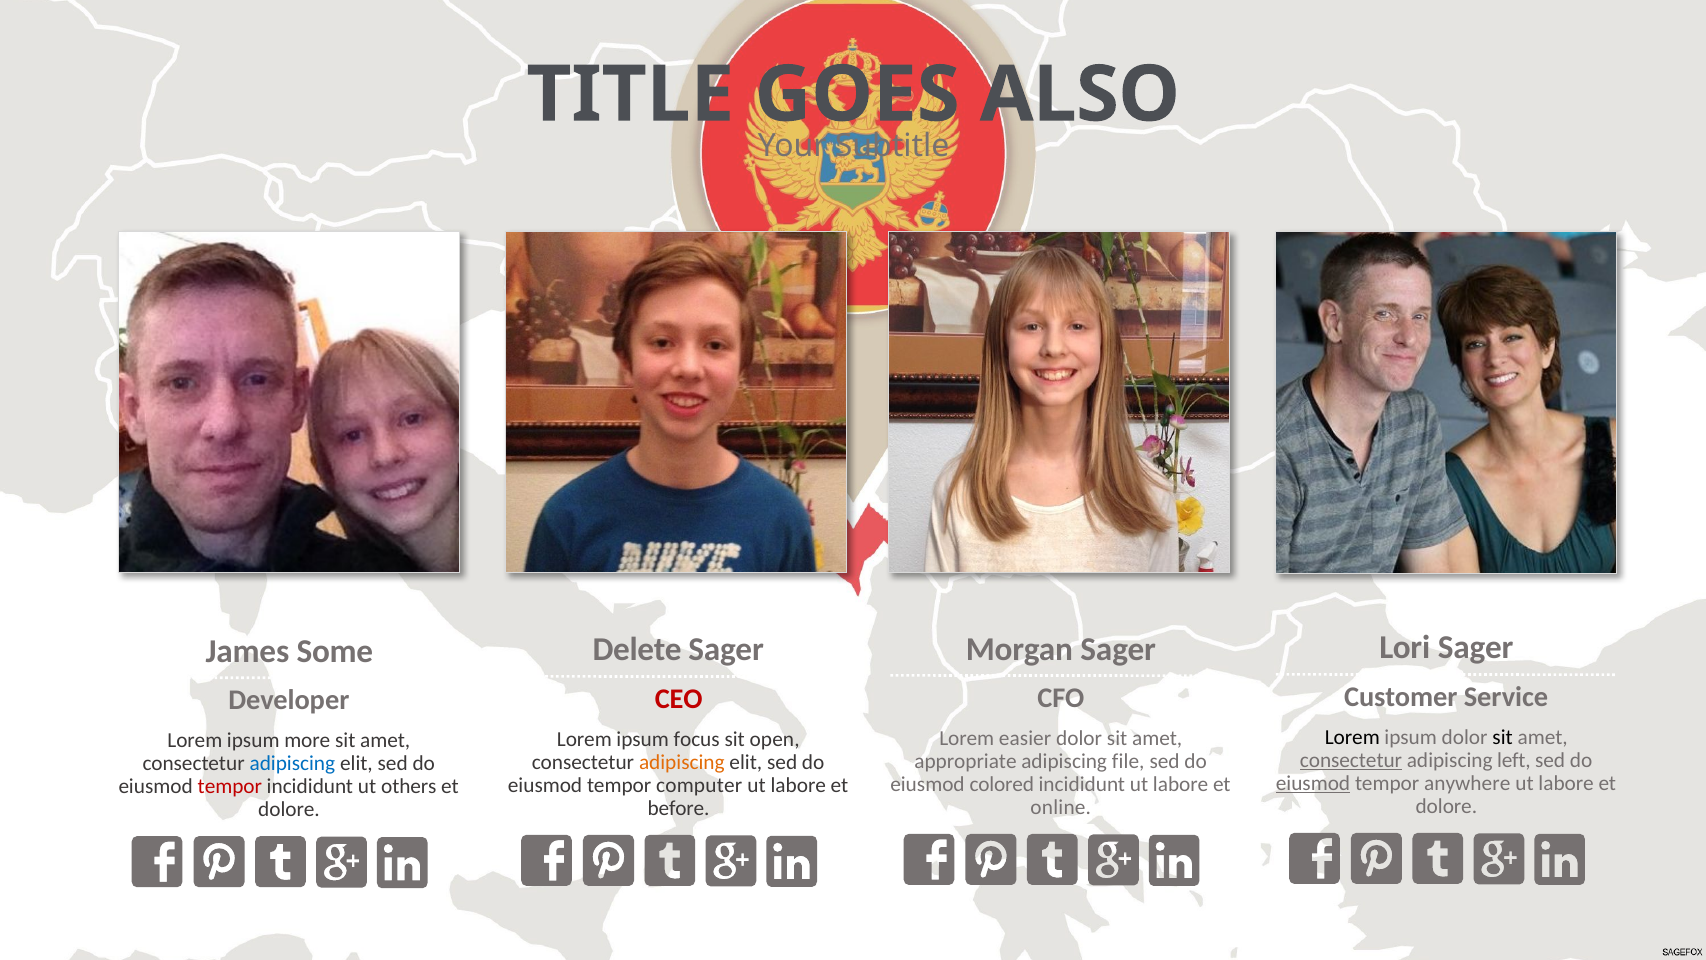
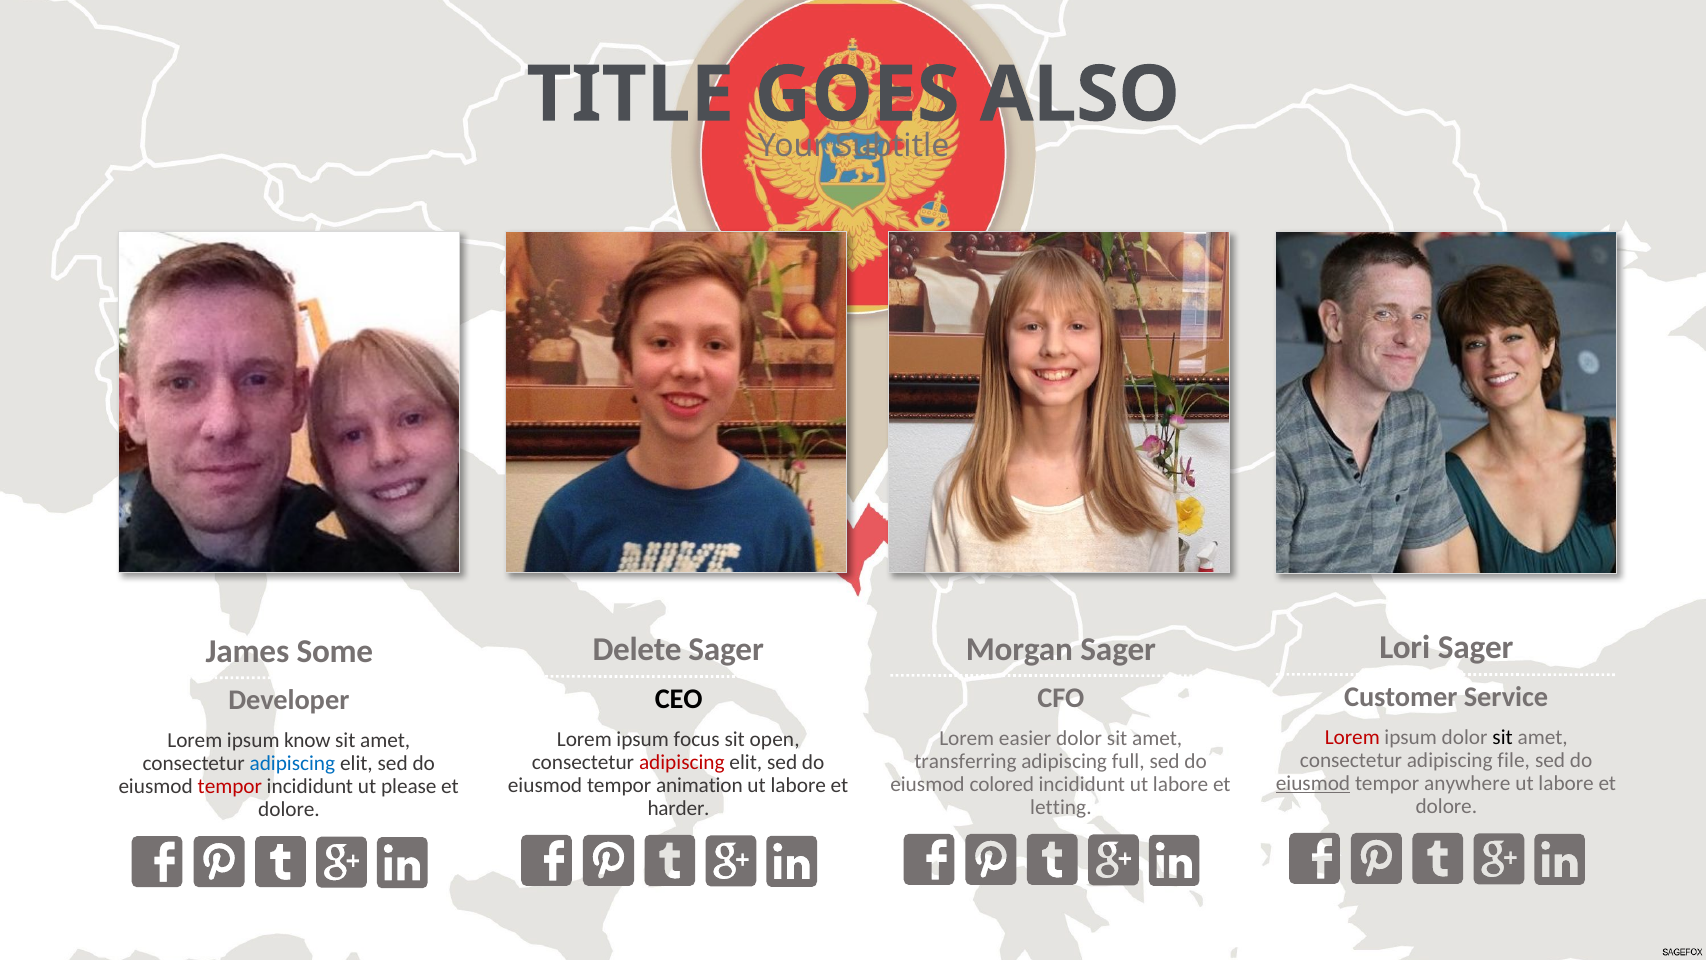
CEO colour: red -> black
Lorem at (1352, 737) colour: black -> red
more: more -> know
consectetur at (1351, 760) underline: present -> none
left: left -> file
appropriate: appropriate -> transferring
file: file -> full
adipiscing at (682, 762) colour: orange -> red
computer: computer -> animation
others: others -> please
online: online -> letting
before: before -> harder
